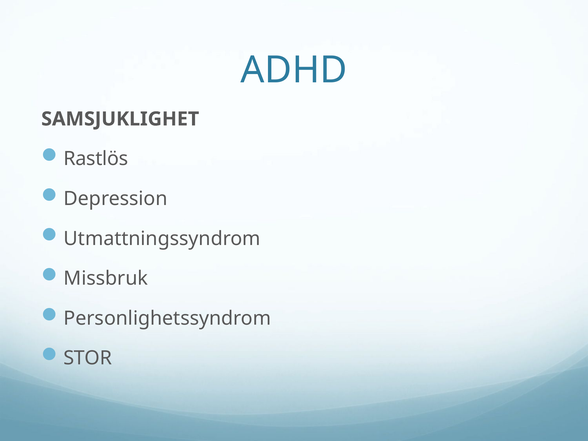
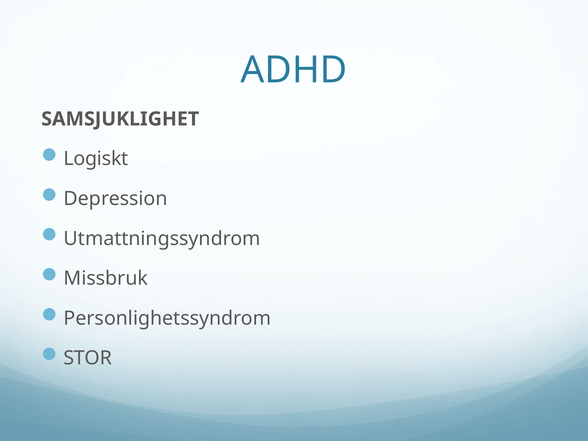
Rastlös: Rastlös -> Logiskt
